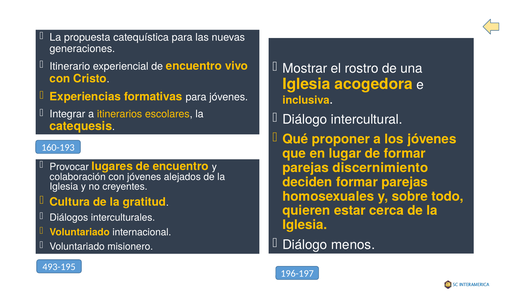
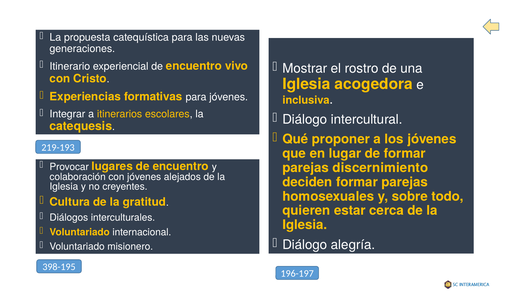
160-193: 160-193 -> 219-193
menos: menos -> alegría
493-195: 493-195 -> 398-195
